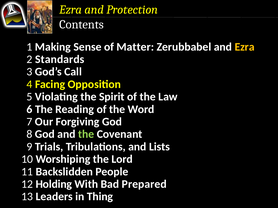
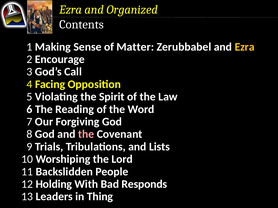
Protection: Protection -> Organized
Standards: Standards -> Encourage
the at (86, 135) colour: light green -> pink
Prepared: Prepared -> Responds
